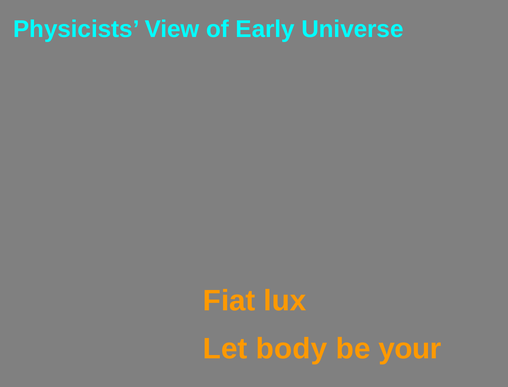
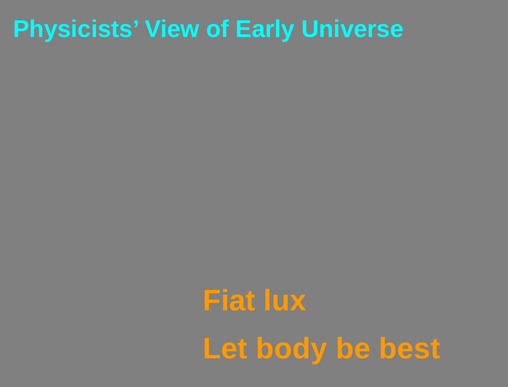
your: your -> best
